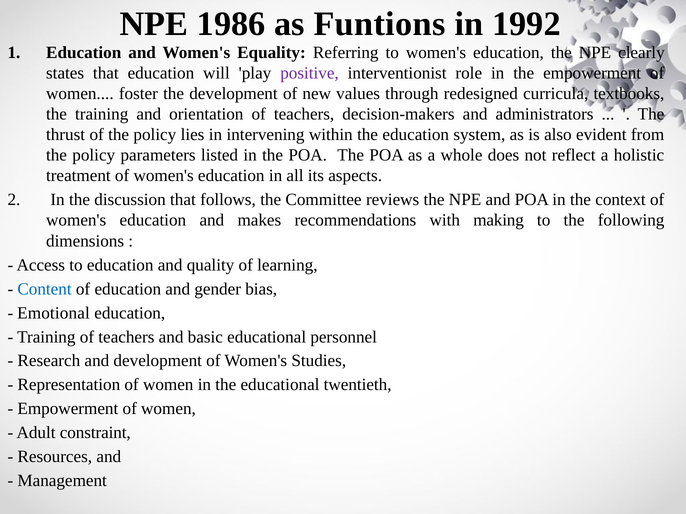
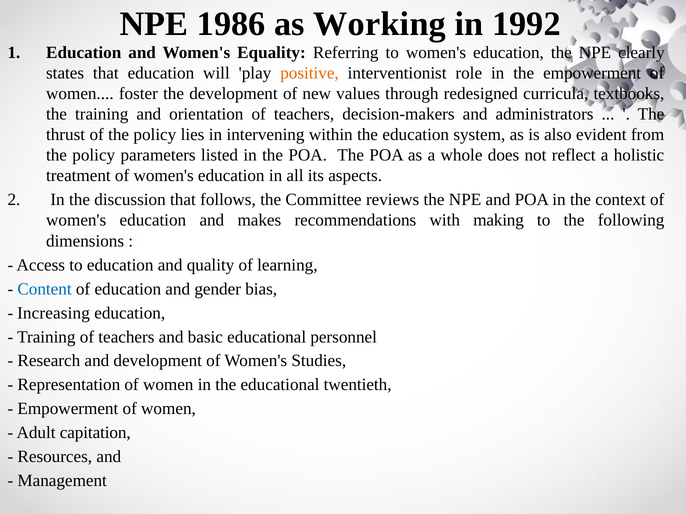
Funtions: Funtions -> Working
positive colour: purple -> orange
Emotional: Emotional -> Increasing
constraint: constraint -> capitation
